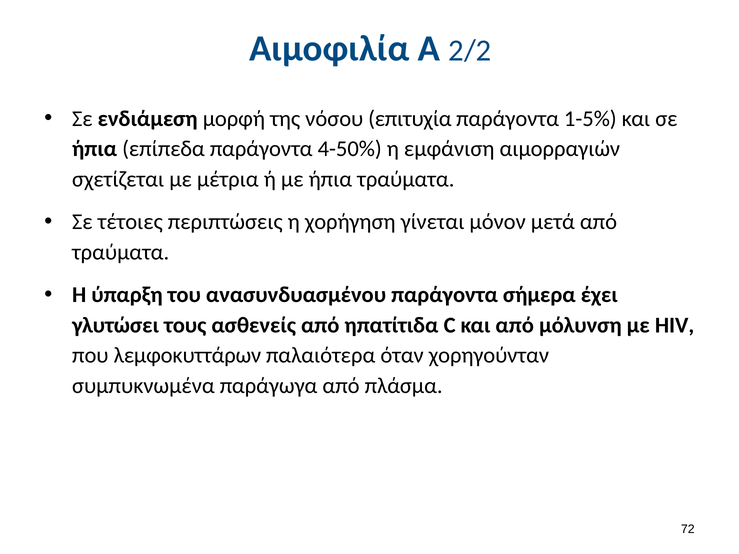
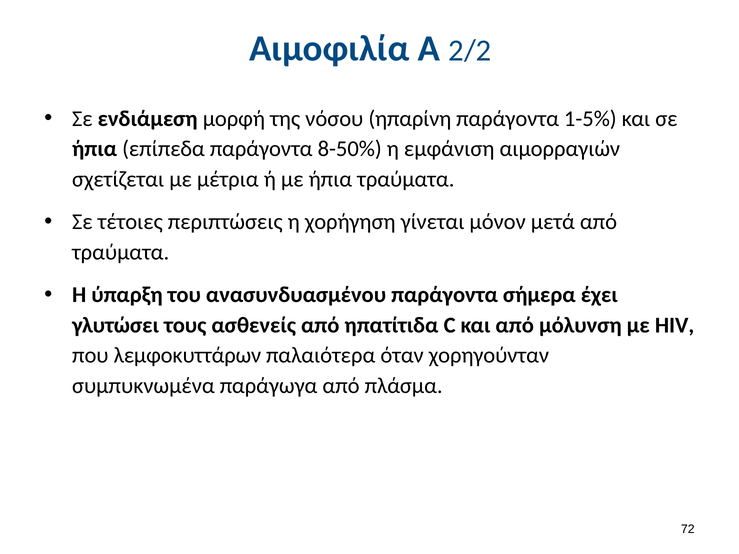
επιτυχία: επιτυχία -> ηπαρίνη
4-50%: 4-50% -> 8-50%
